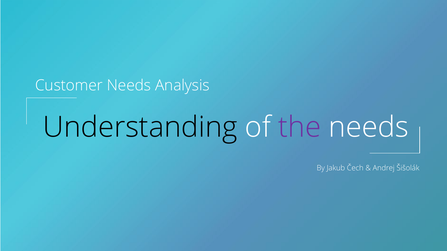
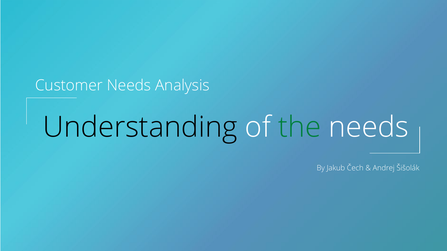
the colour: purple -> green
